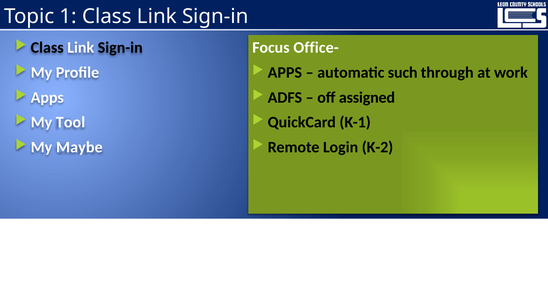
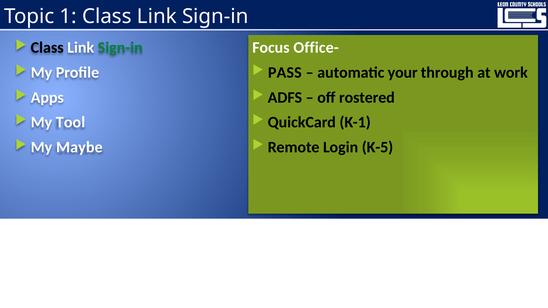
Sign-in at (120, 48) colour: black -> green
APPS at (285, 73): APPS -> PASS
such: such -> your
assigned: assigned -> rostered
K-2: K-2 -> K-5
